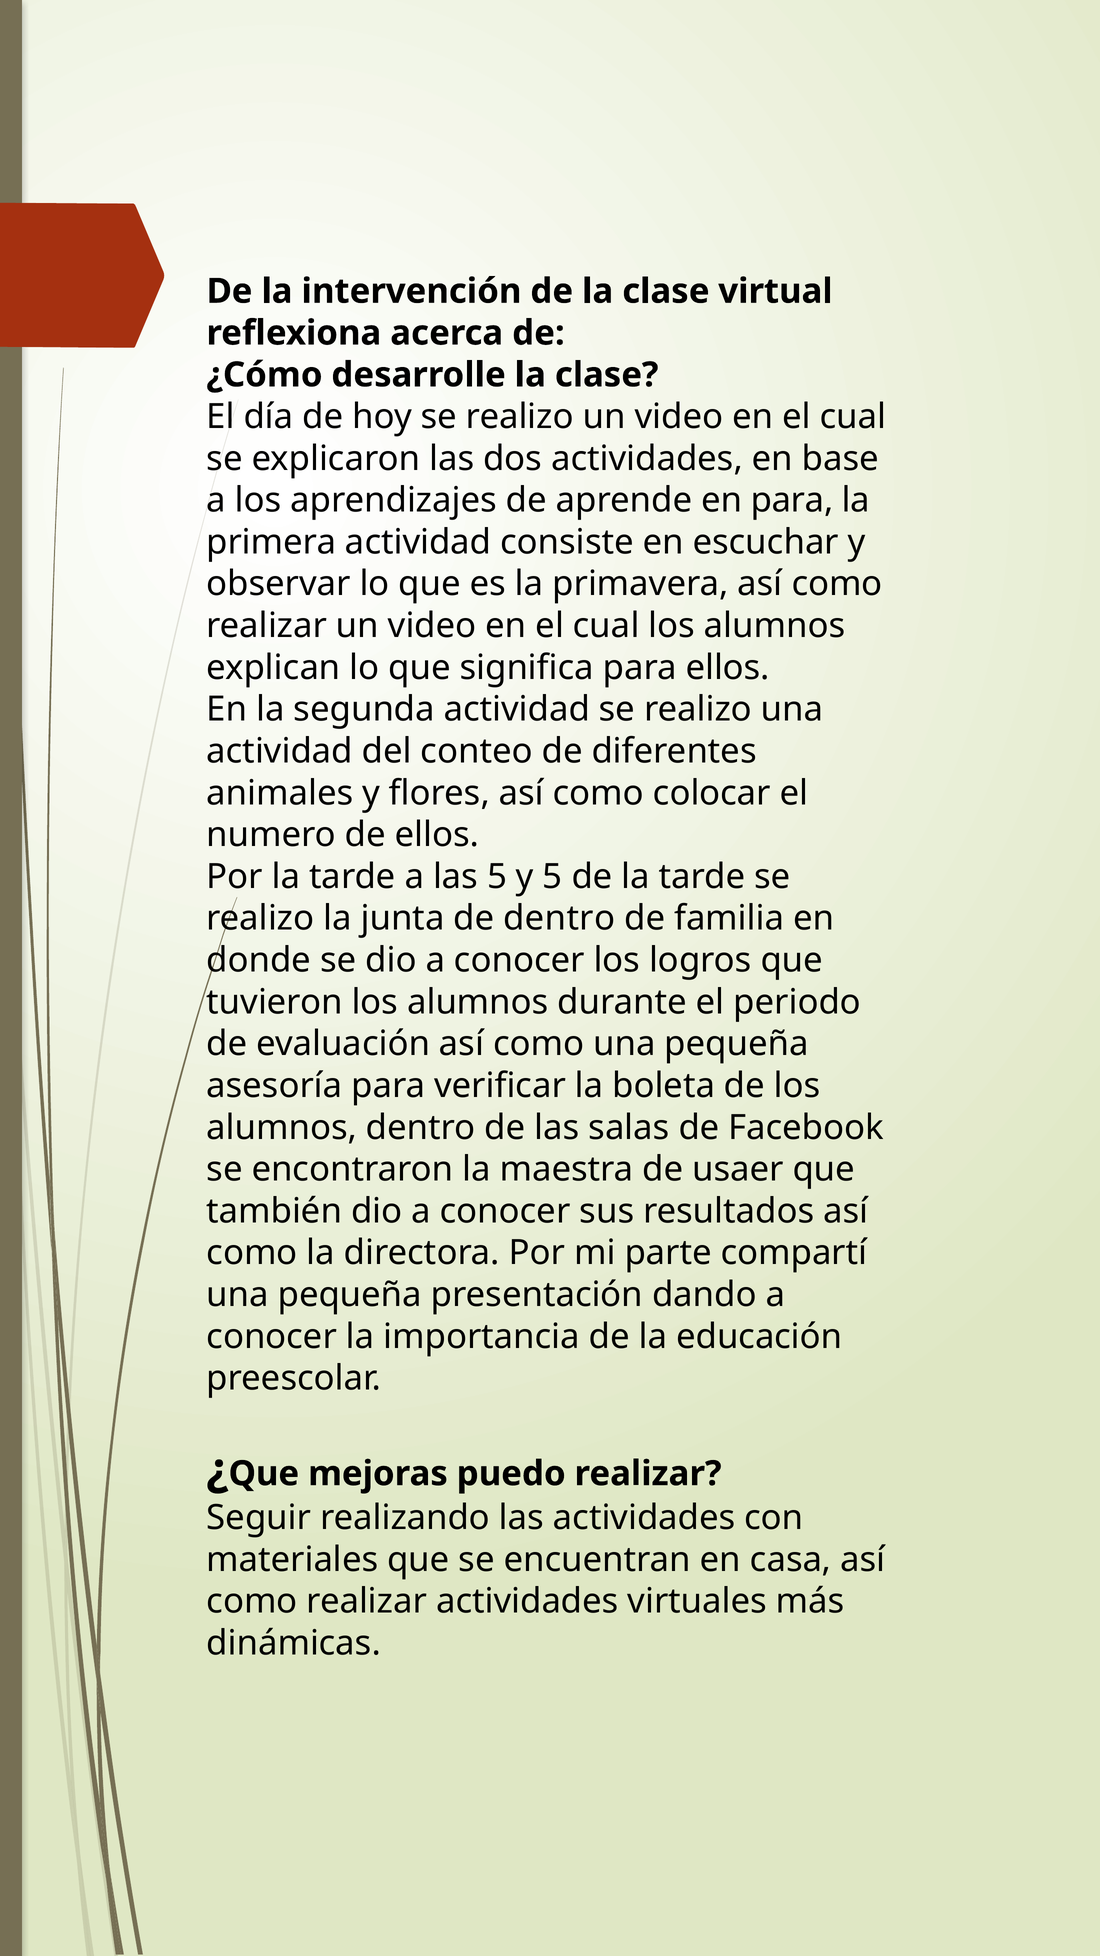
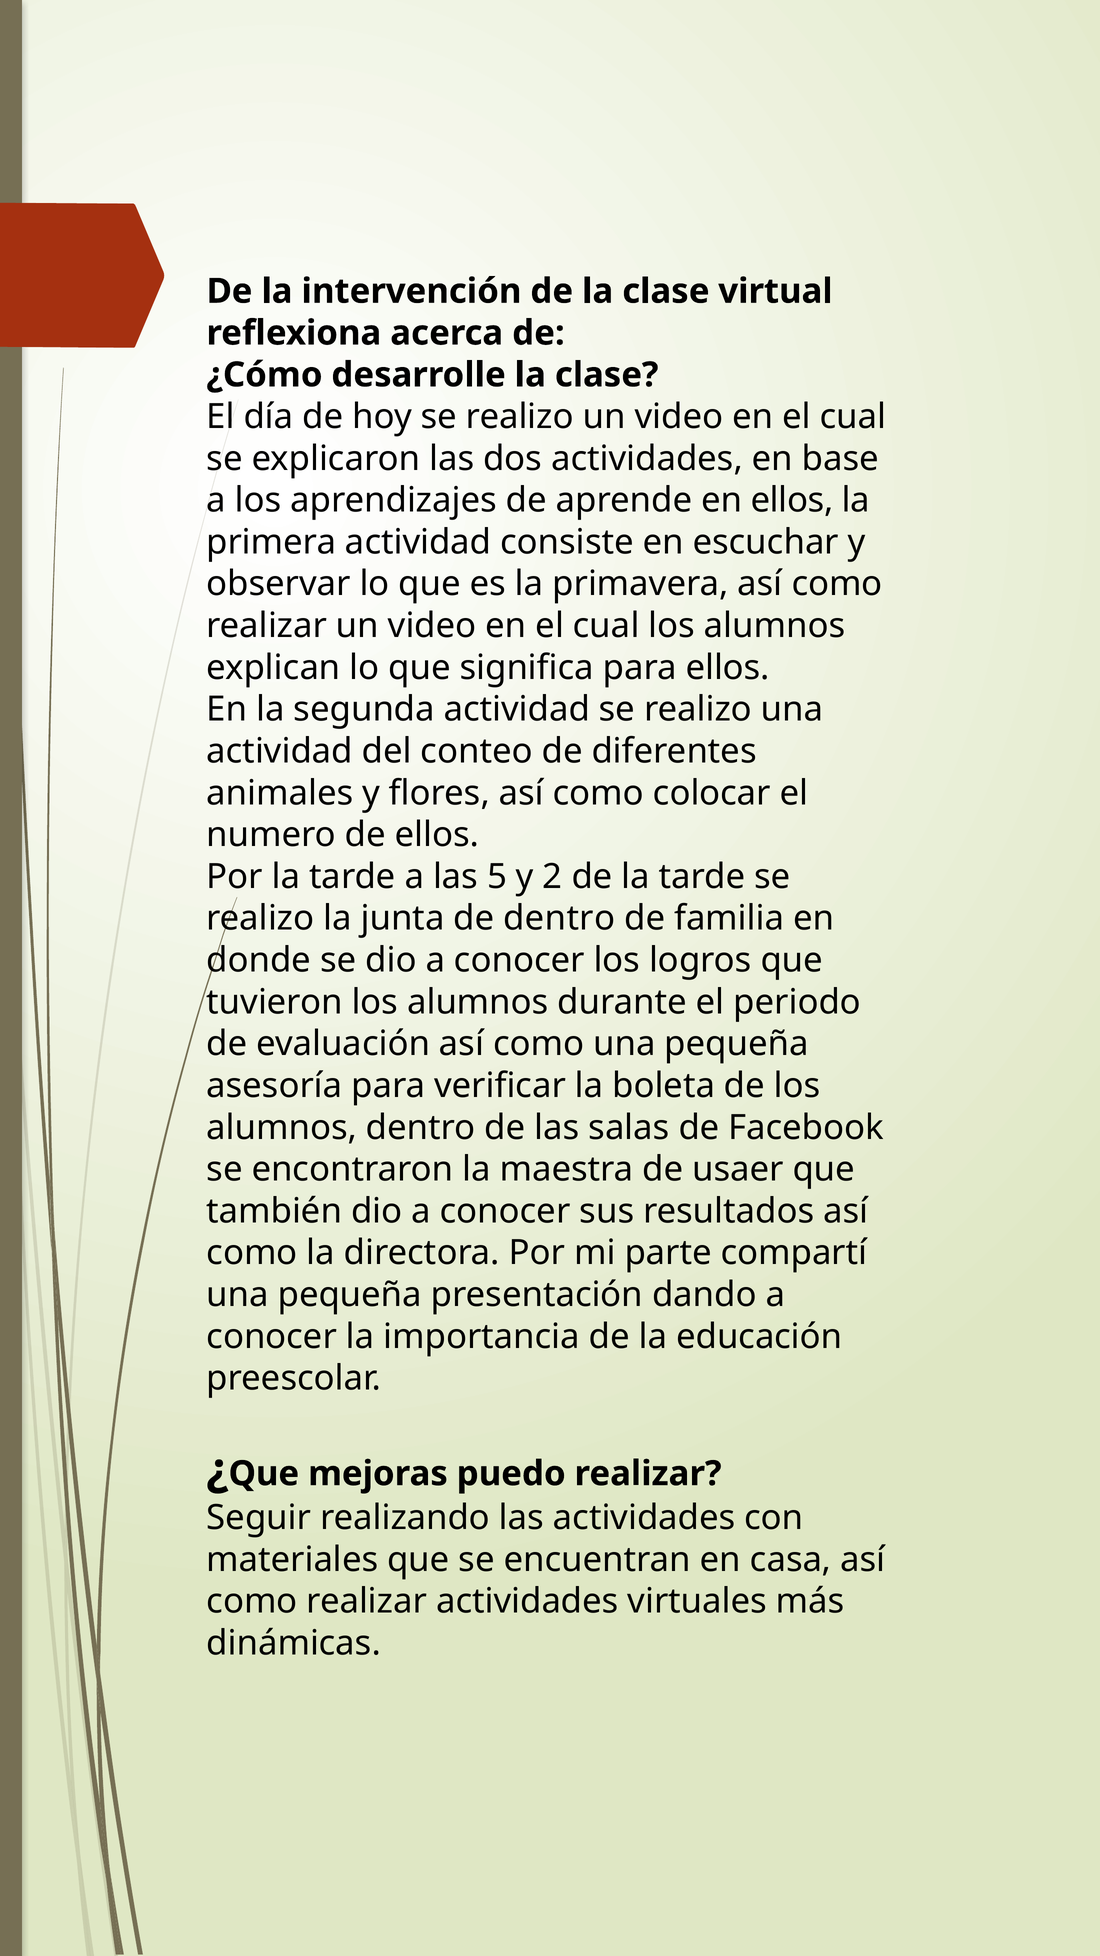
en para: para -> ellos
y 5: 5 -> 2
